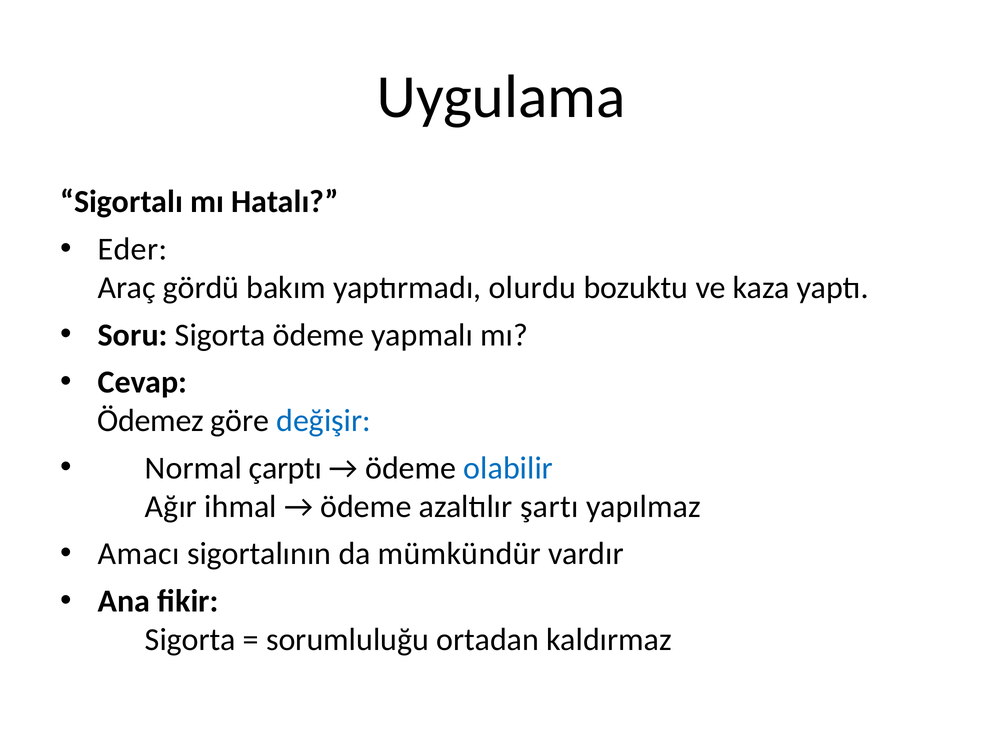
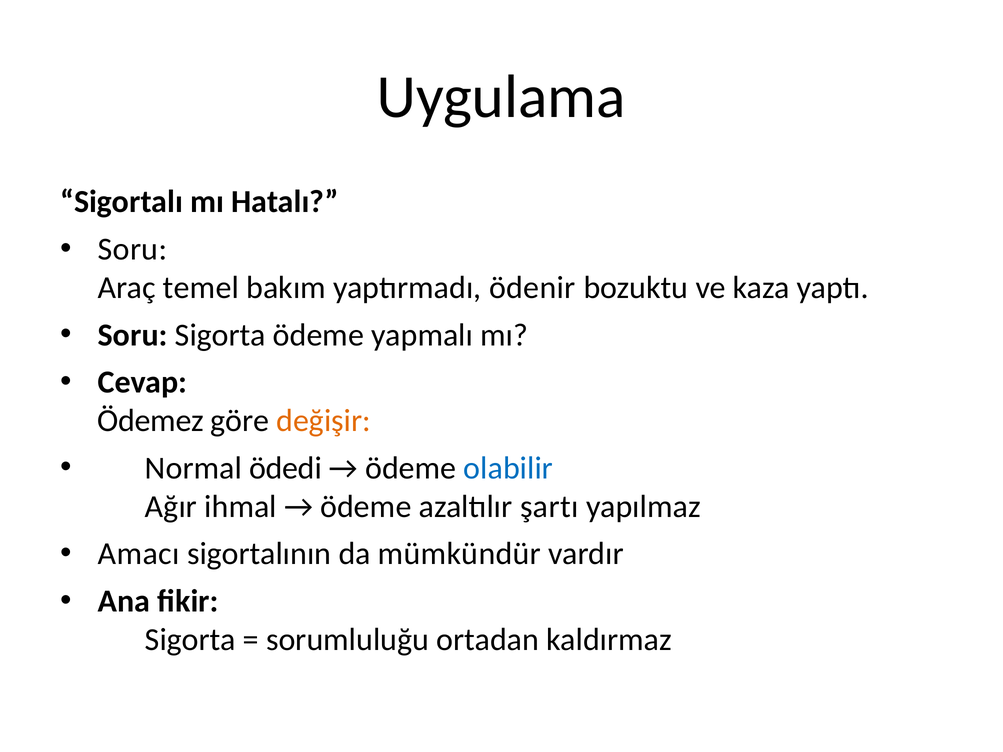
Eder at (132, 249): Eder -> Soru
gördü: gördü -> temel
olurdu: olurdu -> ödenir
değişir colour: blue -> orange
çarptı: çarptı -> ödedi
